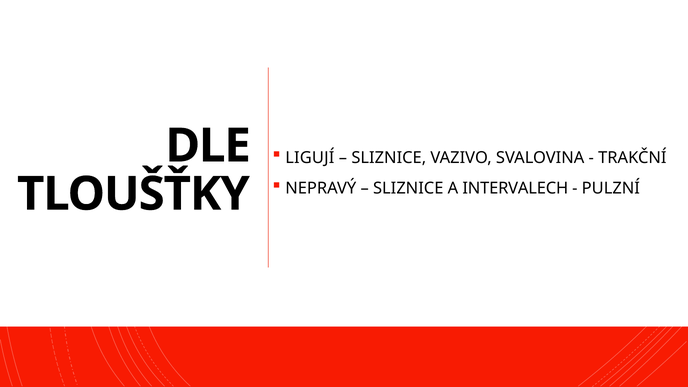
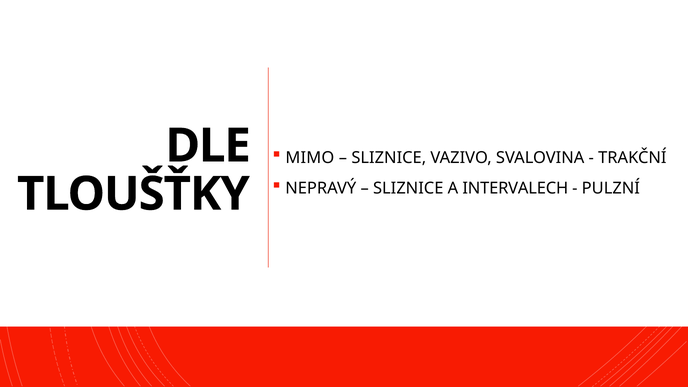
LIGUJÍ: LIGUJÍ -> MIMO
